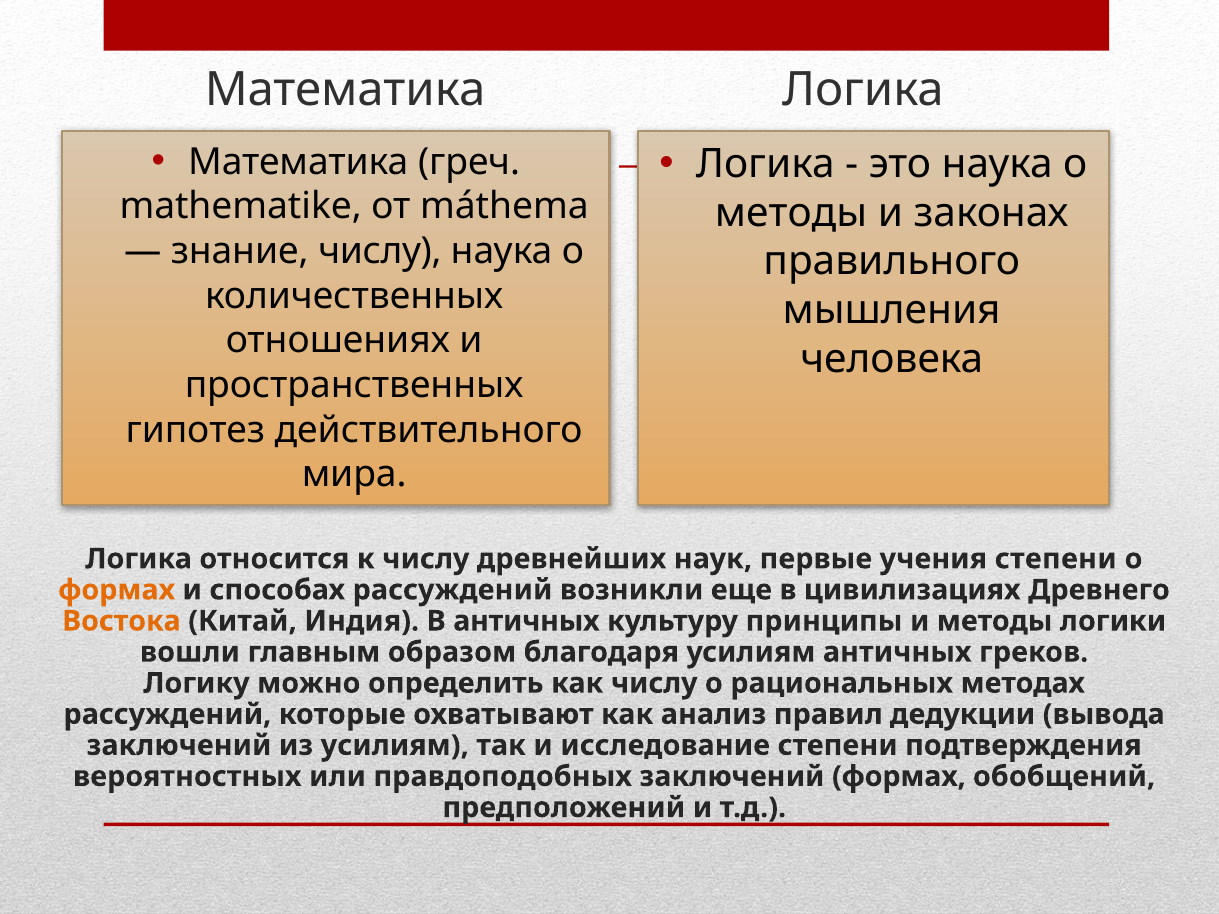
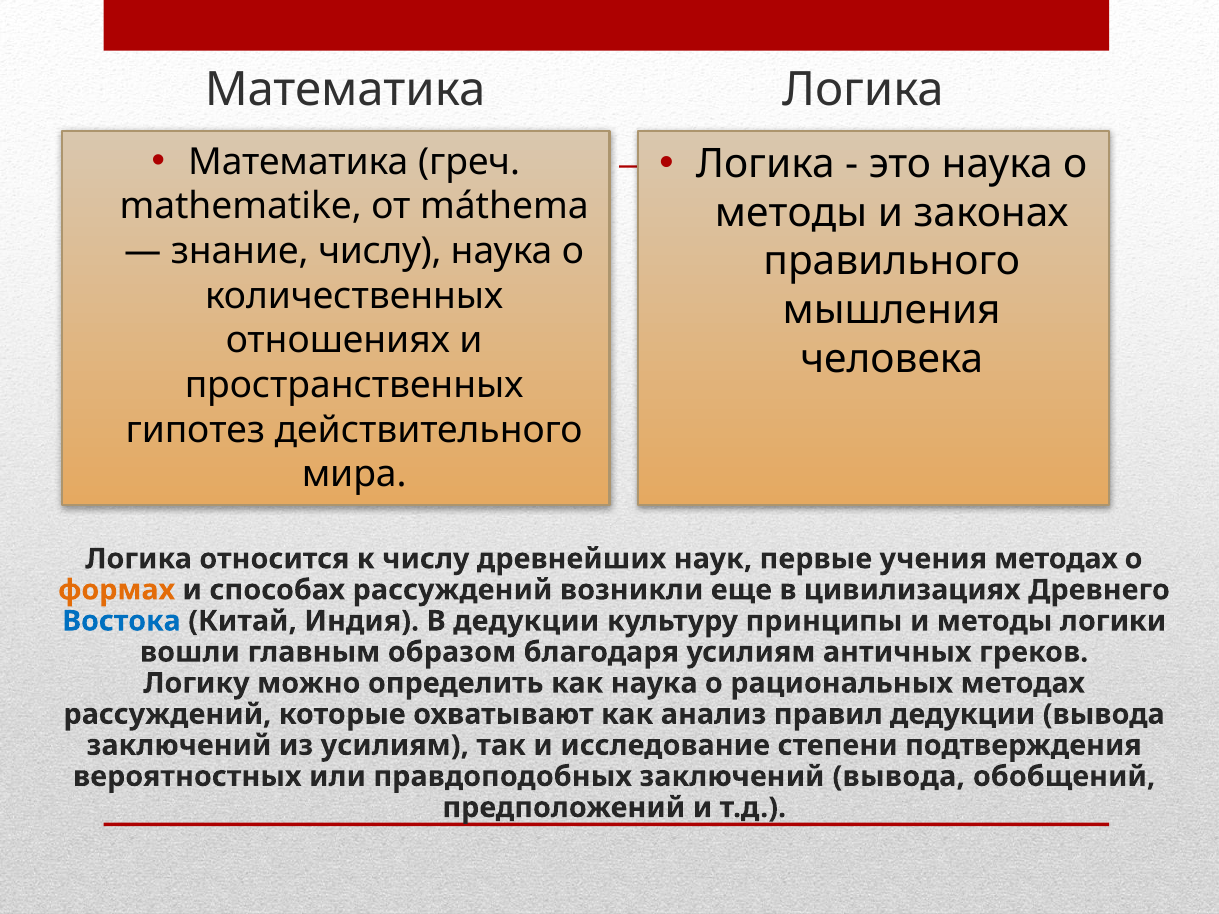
учения степени: степени -> методах
Востока colour: orange -> blue
В античных: античных -> дедукции
как числу: числу -> наука
заключений формах: формах -> вывода
